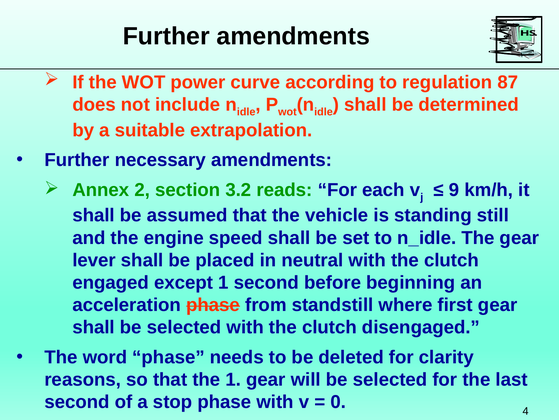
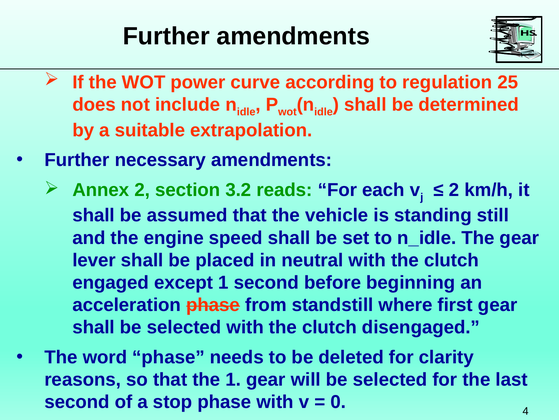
87: 87 -> 25
9 at (454, 190): 9 -> 2
